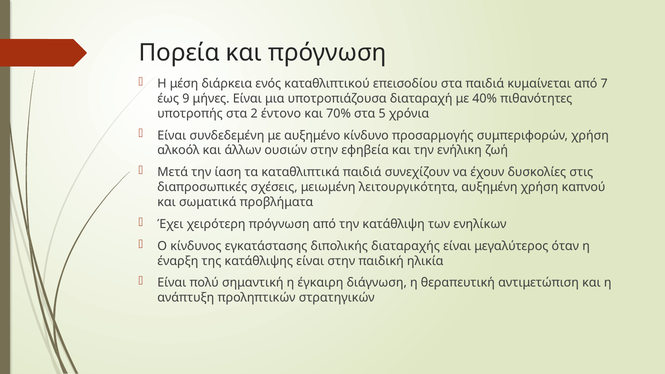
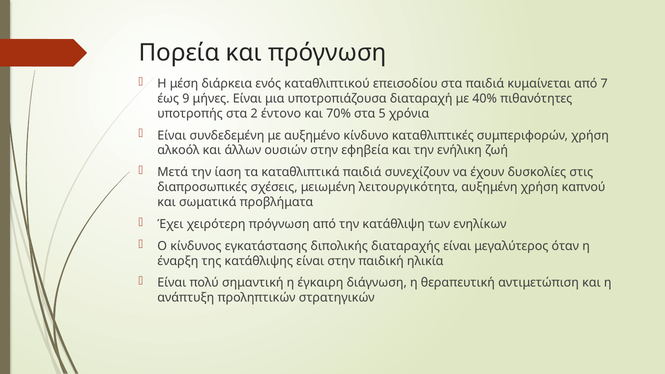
προσαρμογής: προσαρμογής -> καταθλιπτικές
